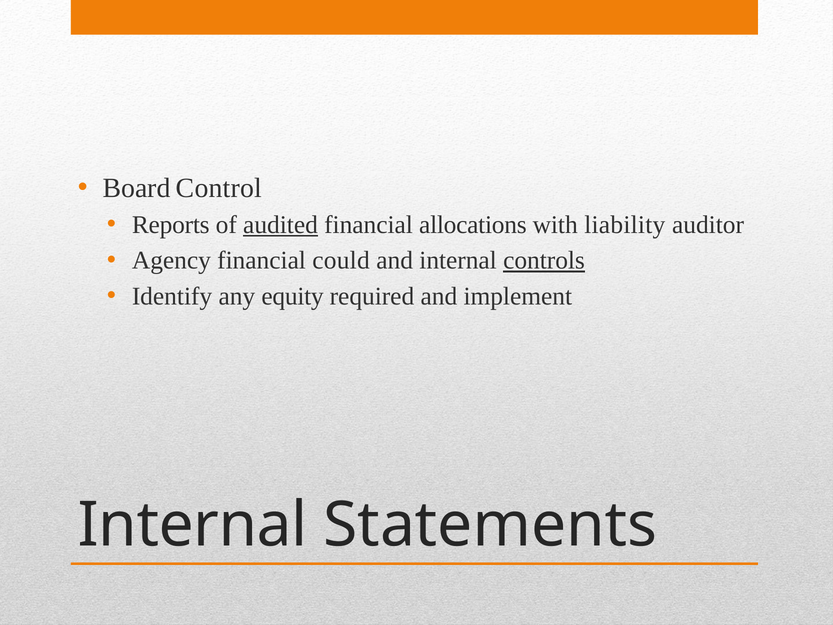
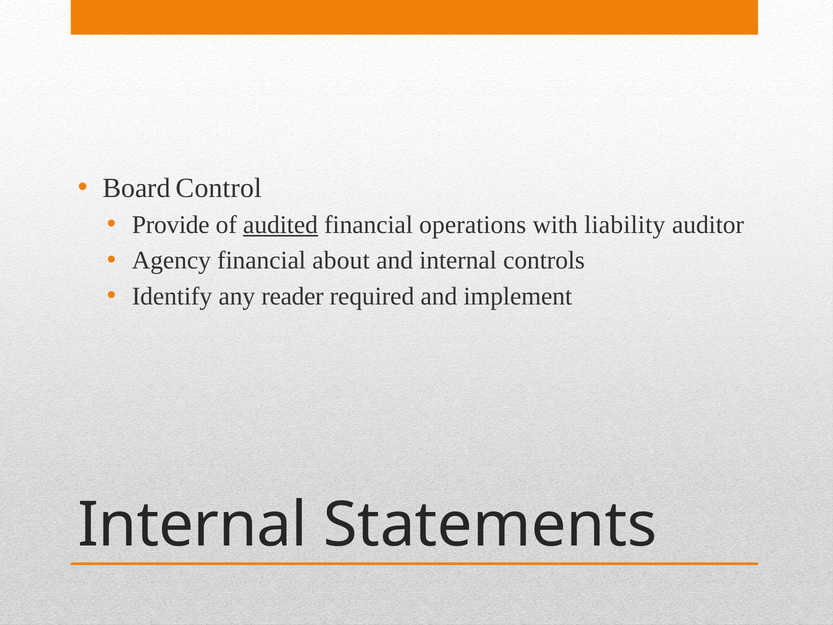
Reports: Reports -> Provide
allocations: allocations -> operations
could: could -> about
controls underline: present -> none
equity: equity -> reader
